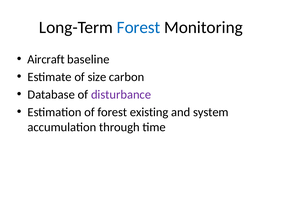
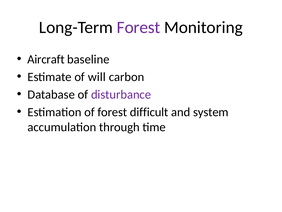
Forest at (139, 27) colour: blue -> purple
size: size -> will
existing: existing -> difficult
